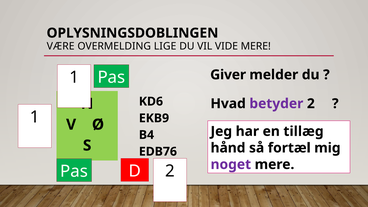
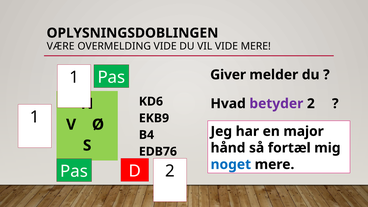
OVERMELDING LIGE: LIGE -> VIDE
tillæg: tillæg -> major
noget colour: purple -> blue
